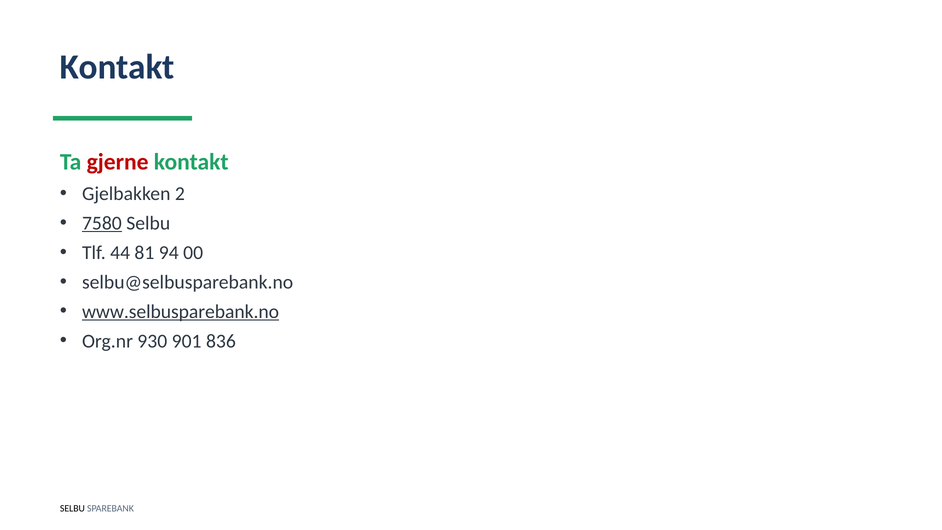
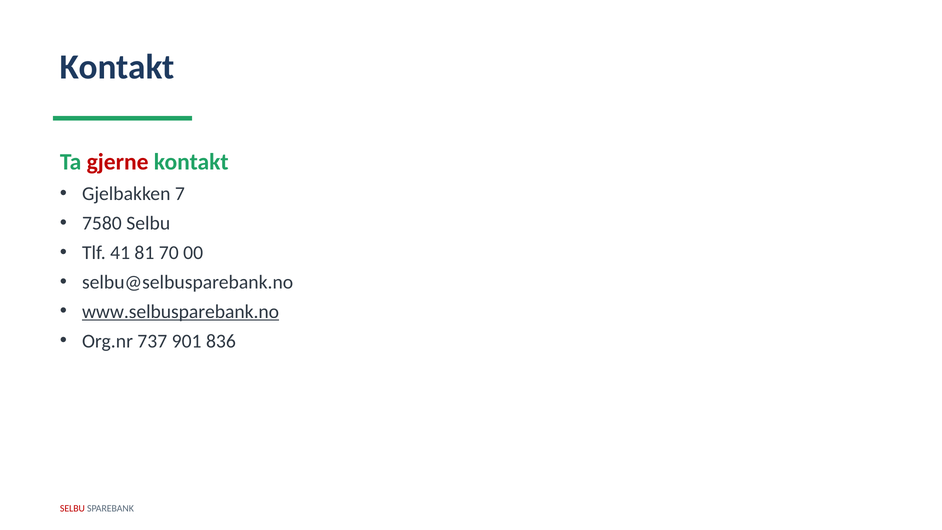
2: 2 -> 7
7580 underline: present -> none
44: 44 -> 41
94: 94 -> 70
930: 930 -> 737
SELBU at (72, 508) colour: black -> red
